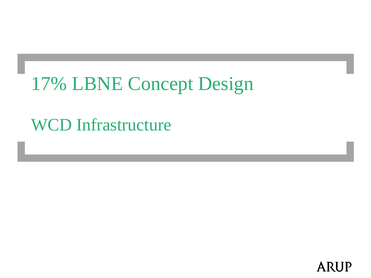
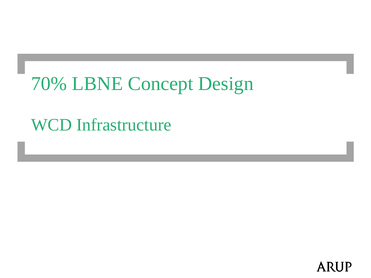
17%: 17% -> 70%
